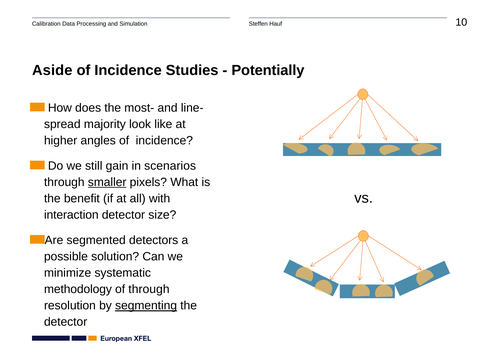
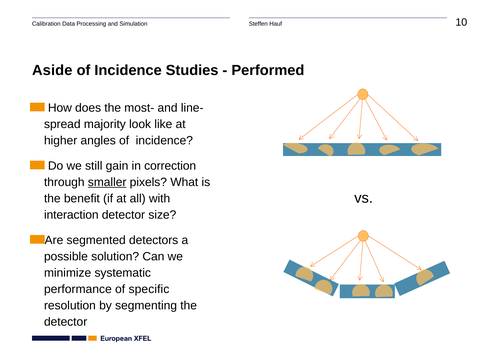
Potentially: Potentially -> Performed
scenarios: scenarios -> correction
methodology: methodology -> performance
of through: through -> specific
segmenting underline: present -> none
